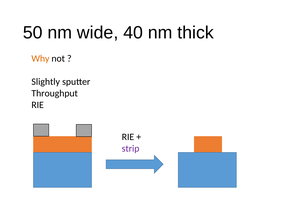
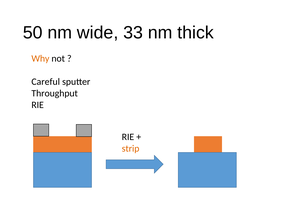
40: 40 -> 33
Slightly: Slightly -> Careful
strip colour: purple -> orange
